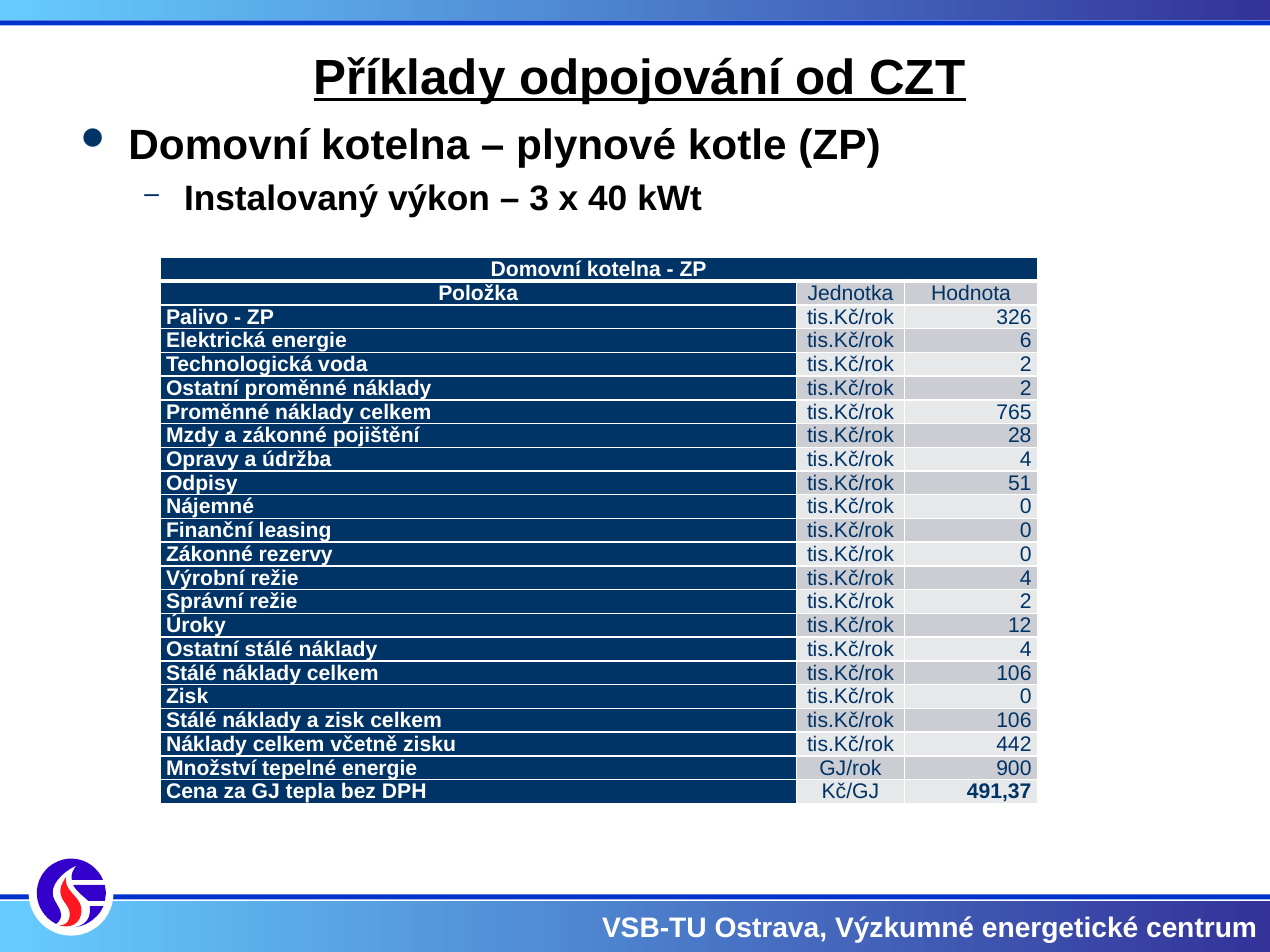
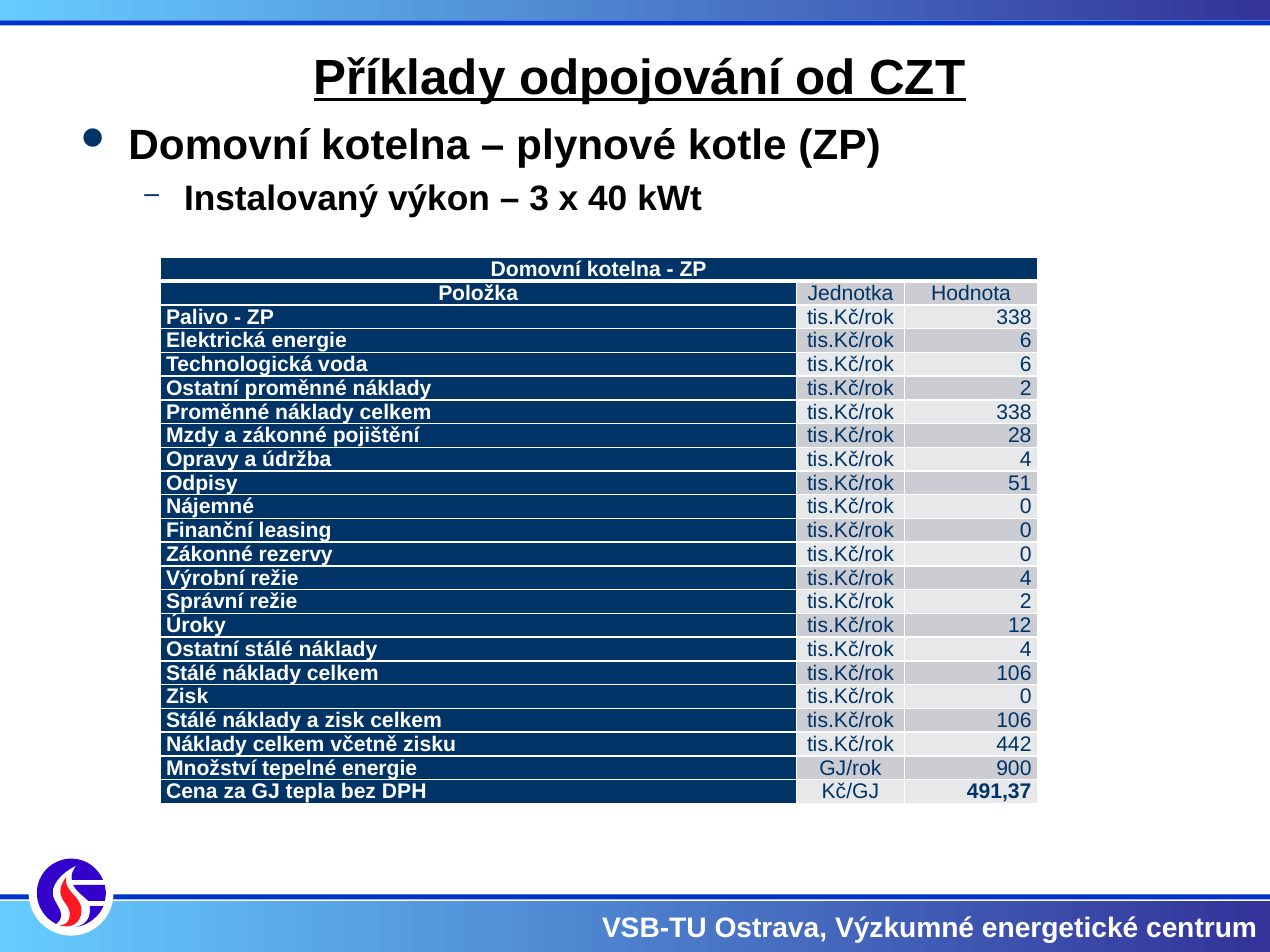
ZP tis.Kč/rok 326: 326 -> 338
voda tis.Kč/rok 2: 2 -> 6
celkem tis.Kč/rok 765: 765 -> 338
